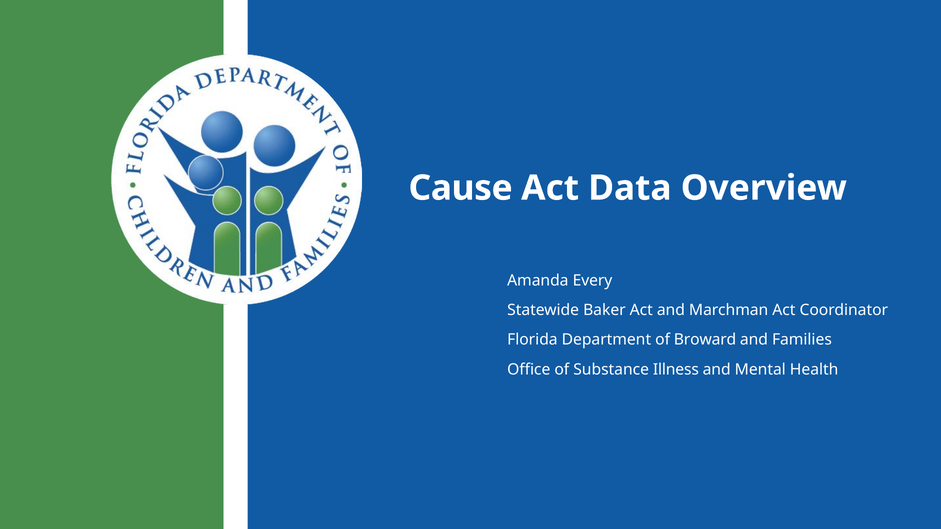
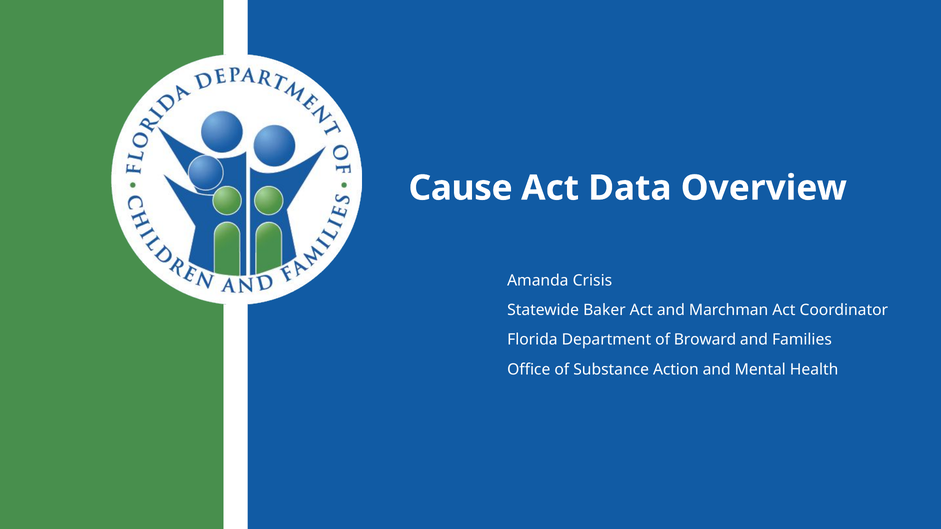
Every: Every -> Crisis
Illness: Illness -> Action
